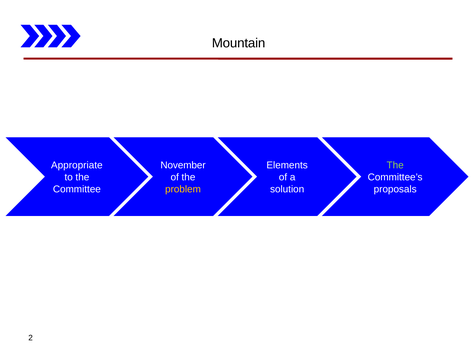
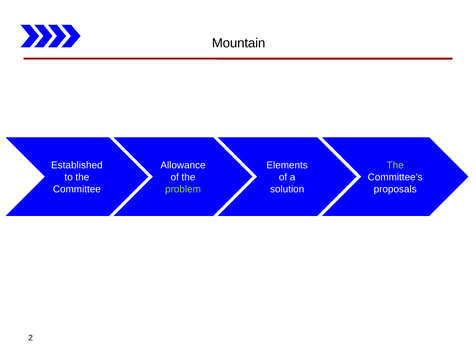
Appropriate: Appropriate -> Established
November: November -> Allowance
problem colour: yellow -> light green
